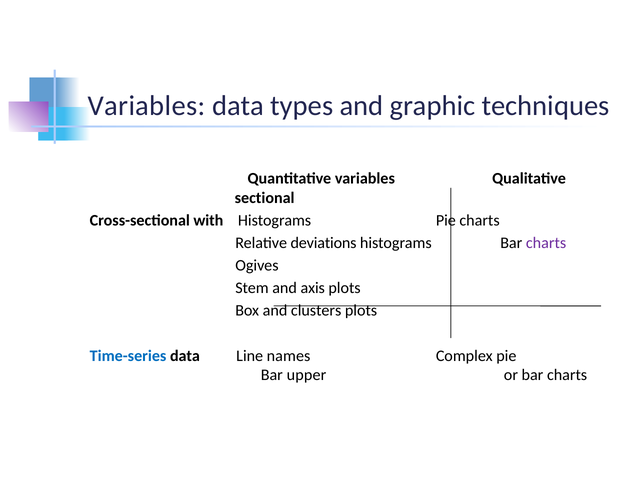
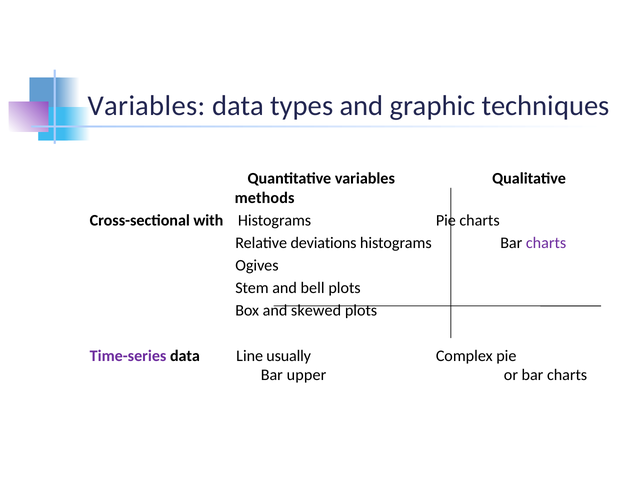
sectional: sectional -> methods
axis: axis -> bell
clusters: clusters -> skewed
Time-series colour: blue -> purple
names: names -> usually
